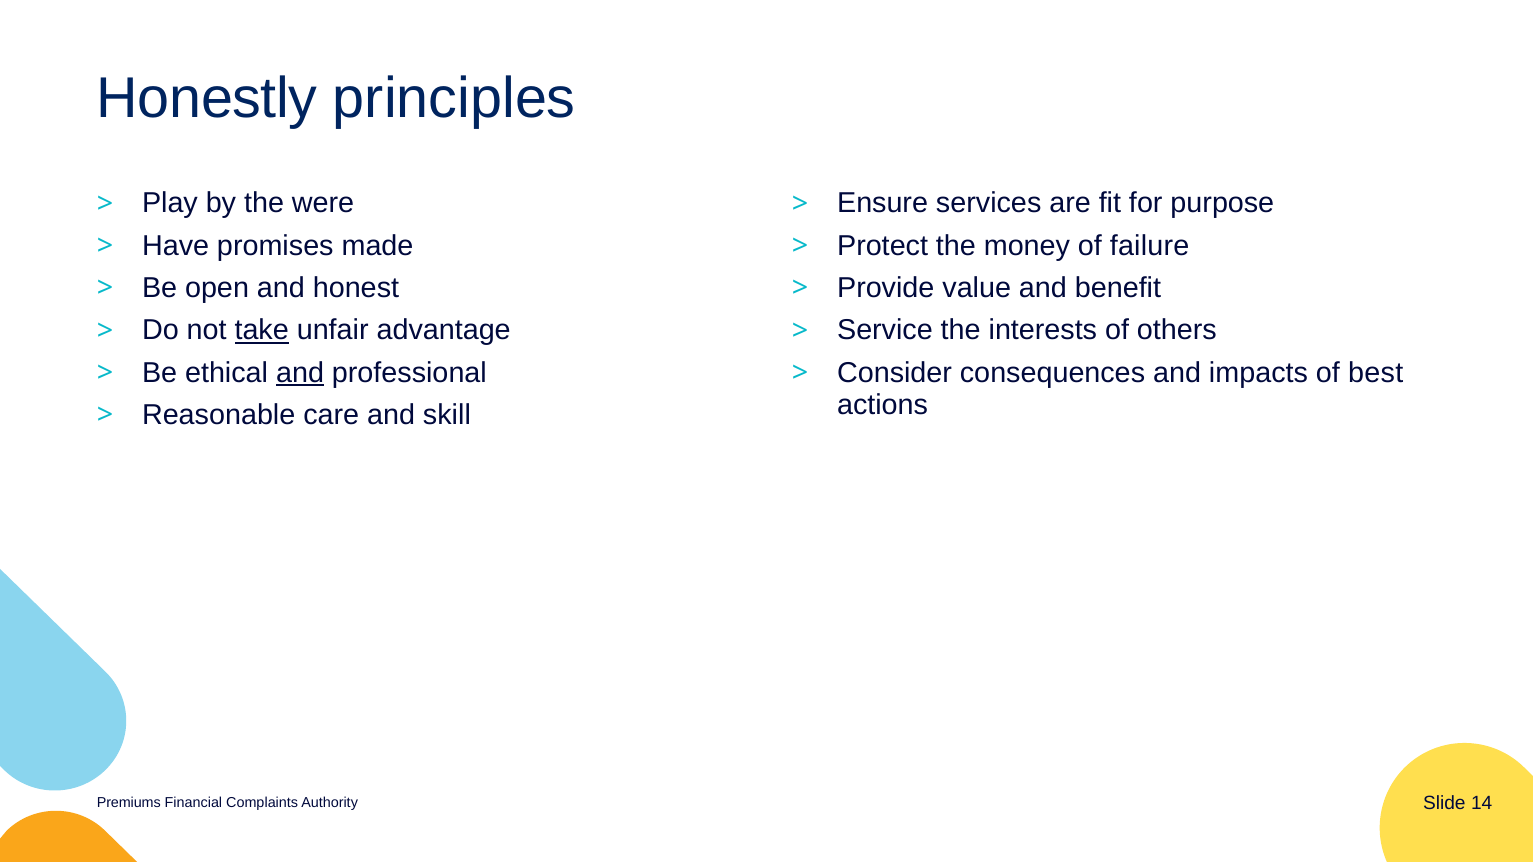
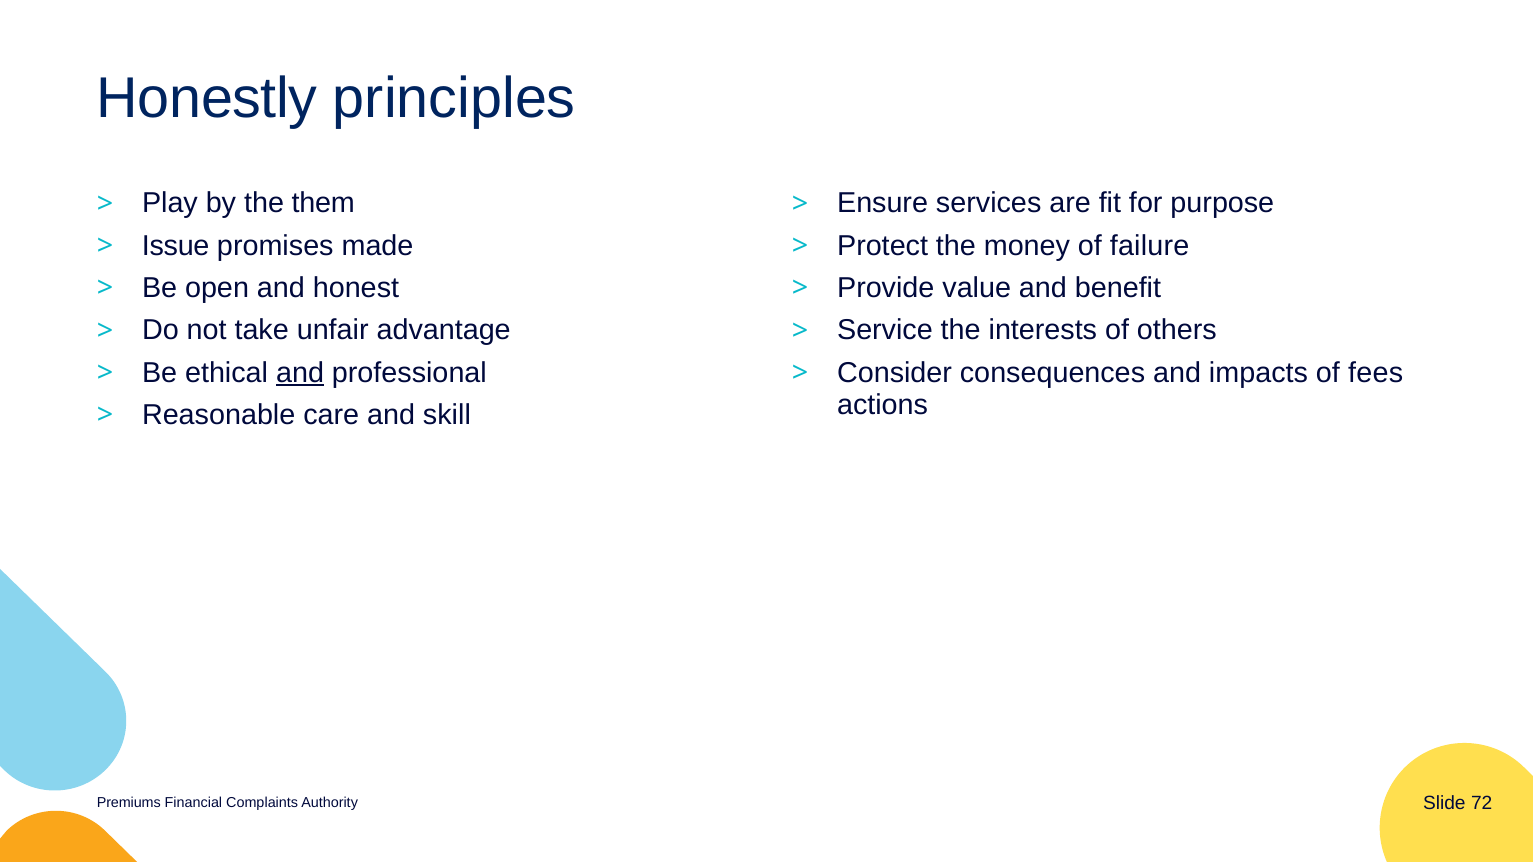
were: were -> them
Have: Have -> Issue
take underline: present -> none
best: best -> fees
14: 14 -> 72
